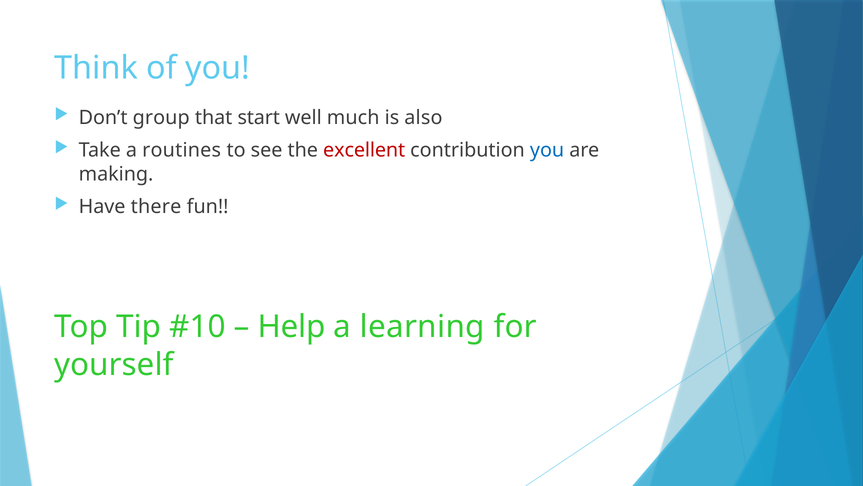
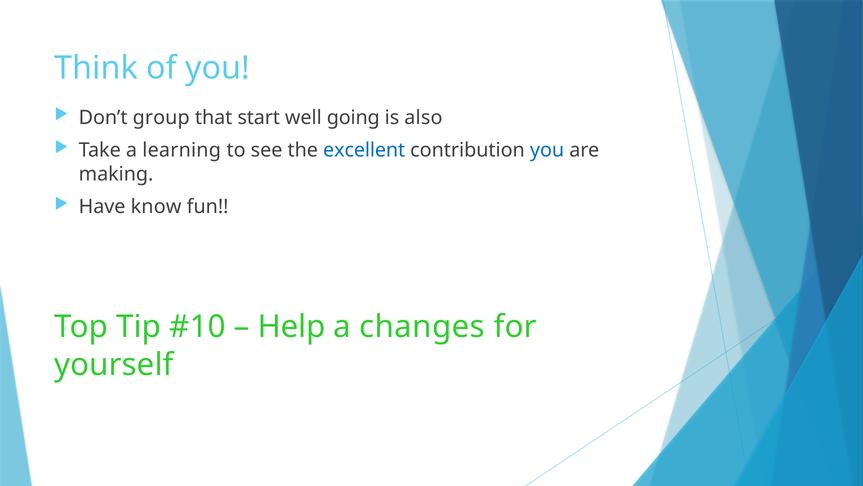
much: much -> going
routines: routines -> learning
excellent colour: red -> blue
there: there -> know
learning: learning -> changes
